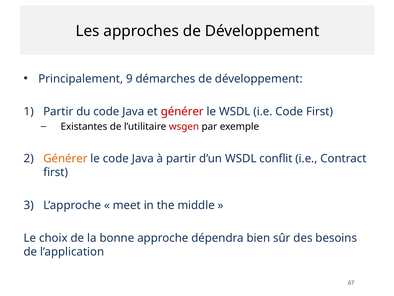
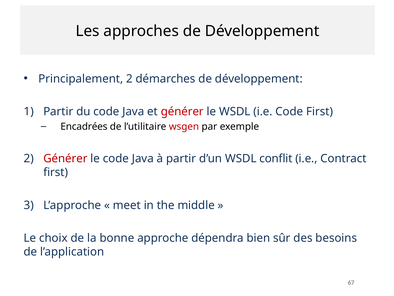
Principalement 9: 9 -> 2
Existantes: Existantes -> Encadrées
Générer at (65, 158) colour: orange -> red
